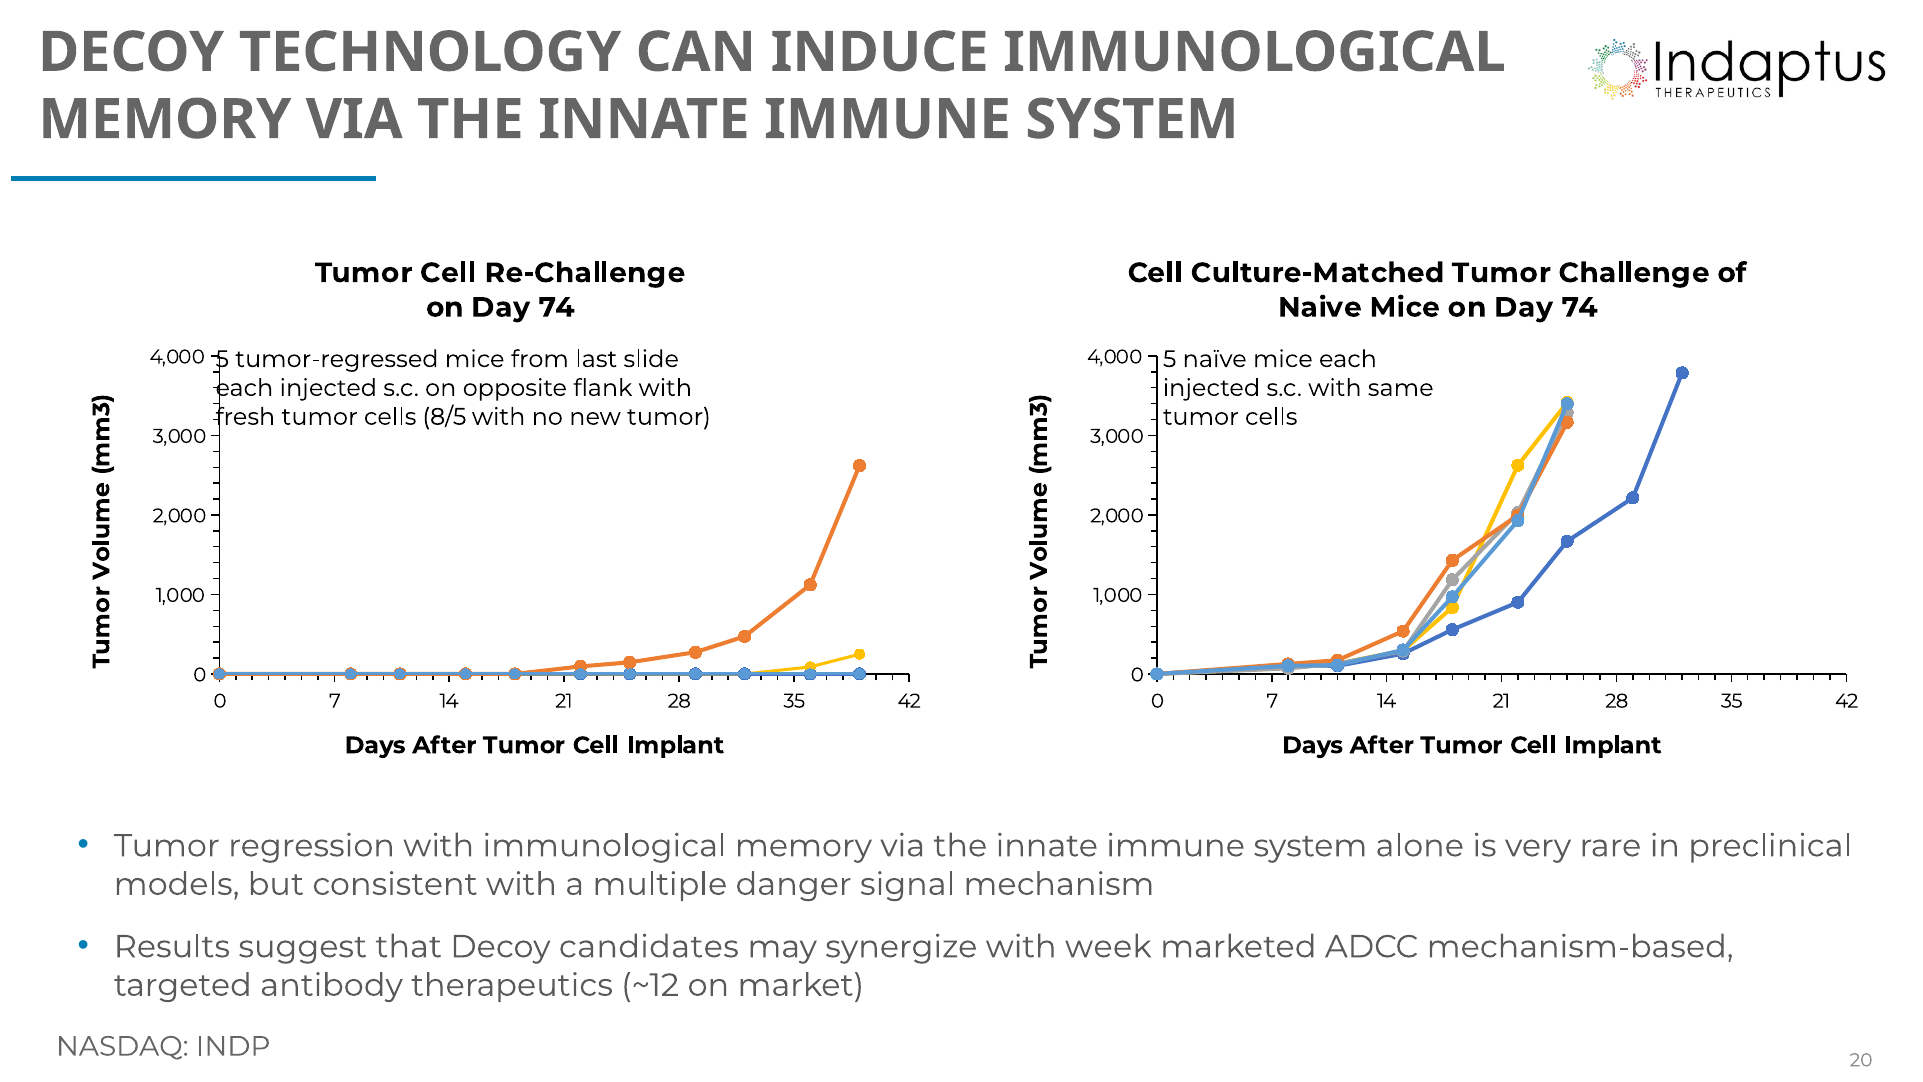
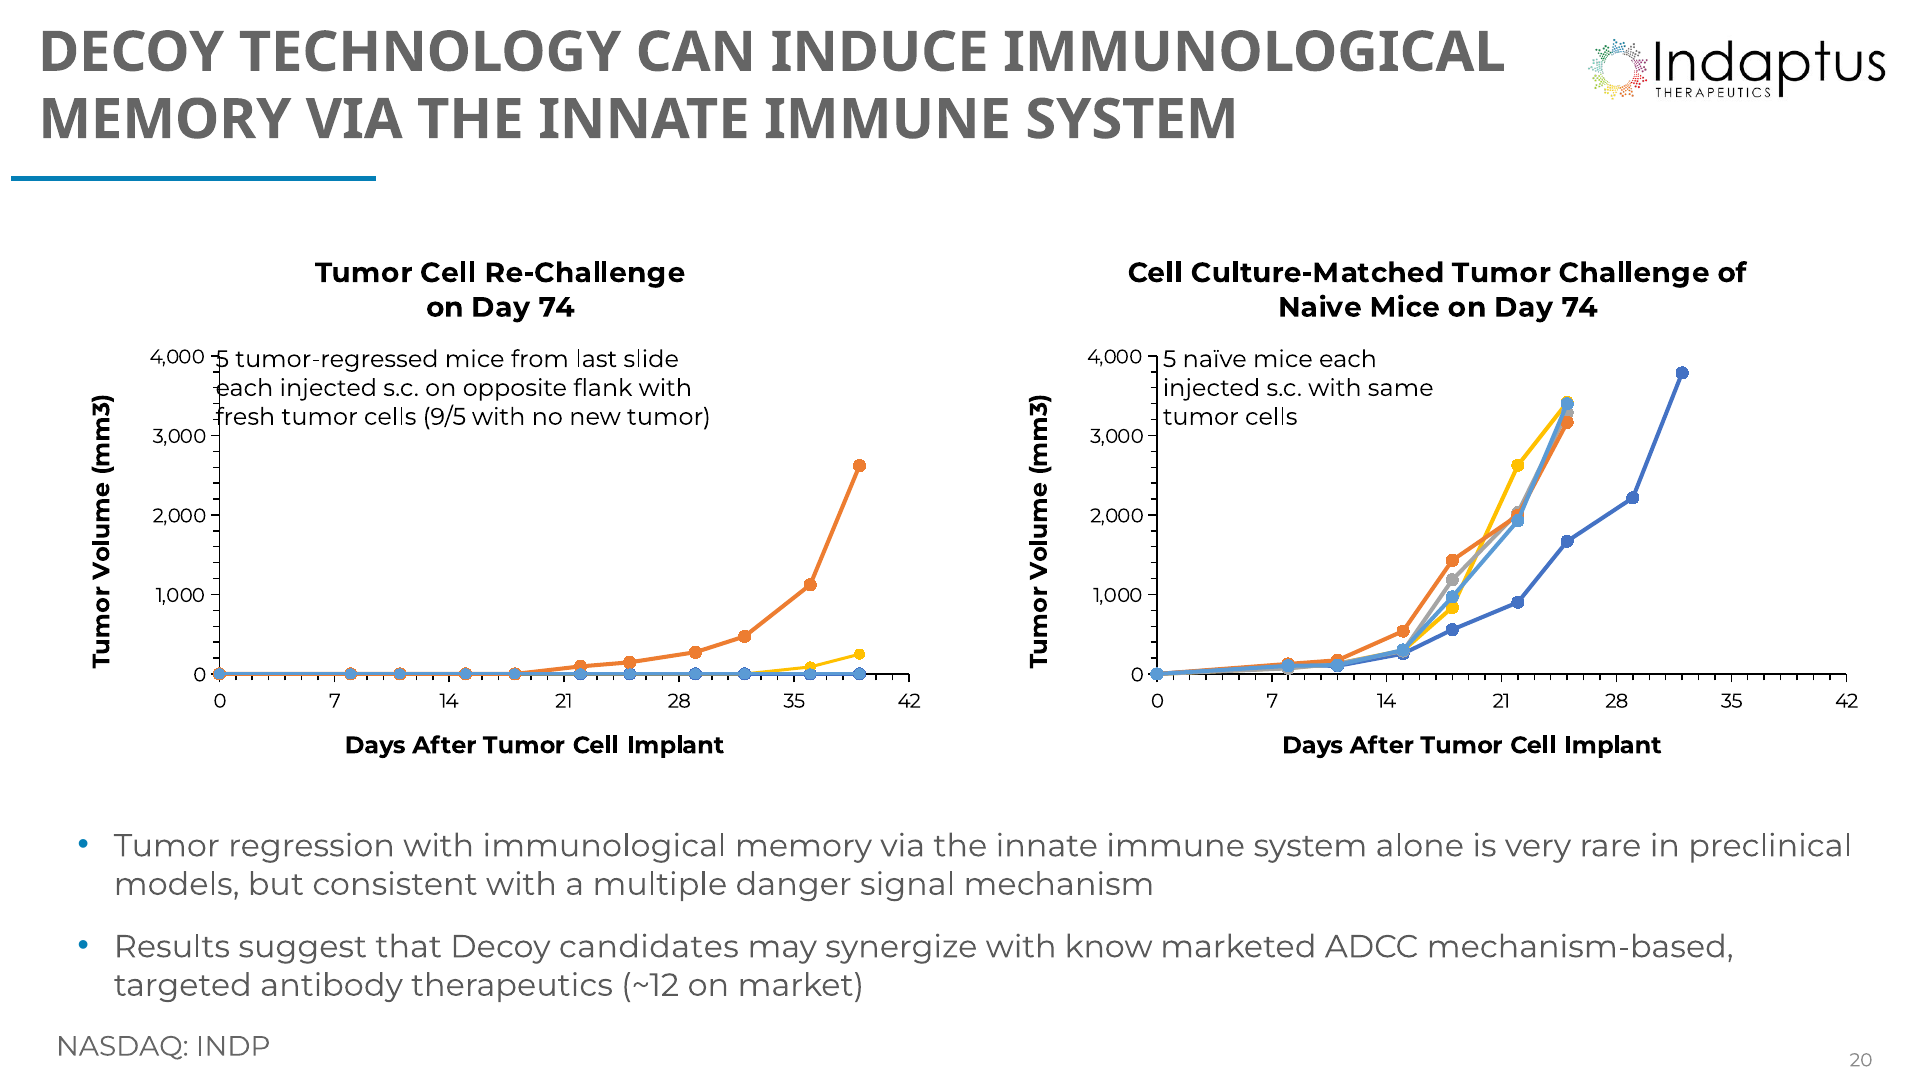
8/5: 8/5 -> 9/5
week: week -> know
